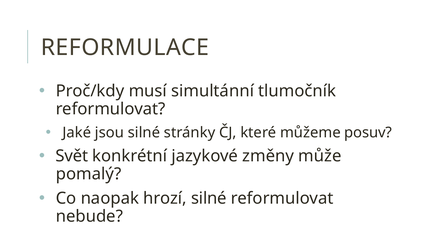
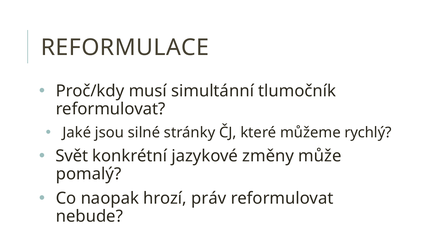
posuv: posuv -> rychlý
hrozí silné: silné -> práv
